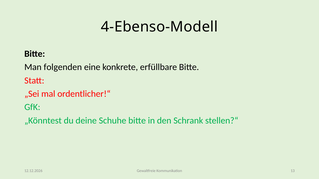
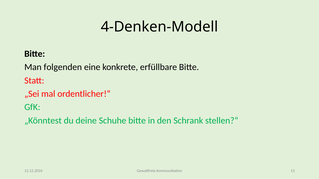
4-Ebenso-Modell: 4-Ebenso-Modell -> 4-Denken-Modell
